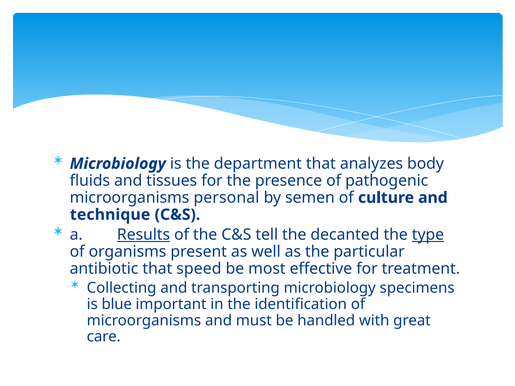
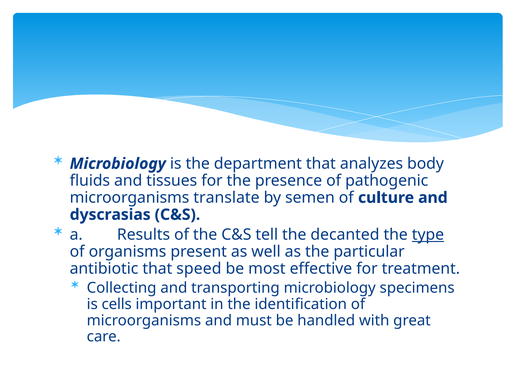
personal: personal -> translate
technique: technique -> dyscrasias
Results underline: present -> none
blue: blue -> cells
